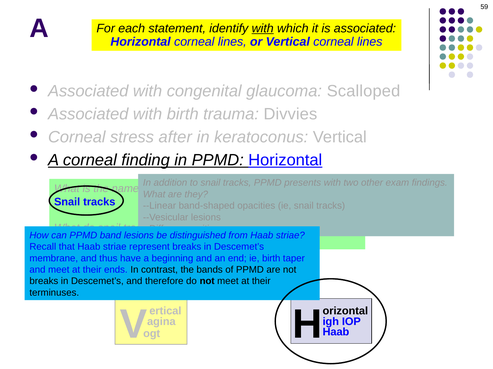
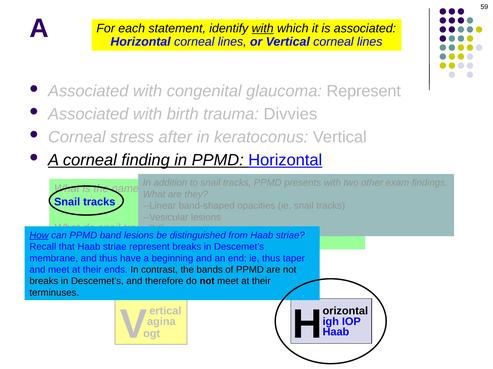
glaucoma Scalloped: Scalloped -> Represent
How underline: none -> present
ie birth: birth -> thus
